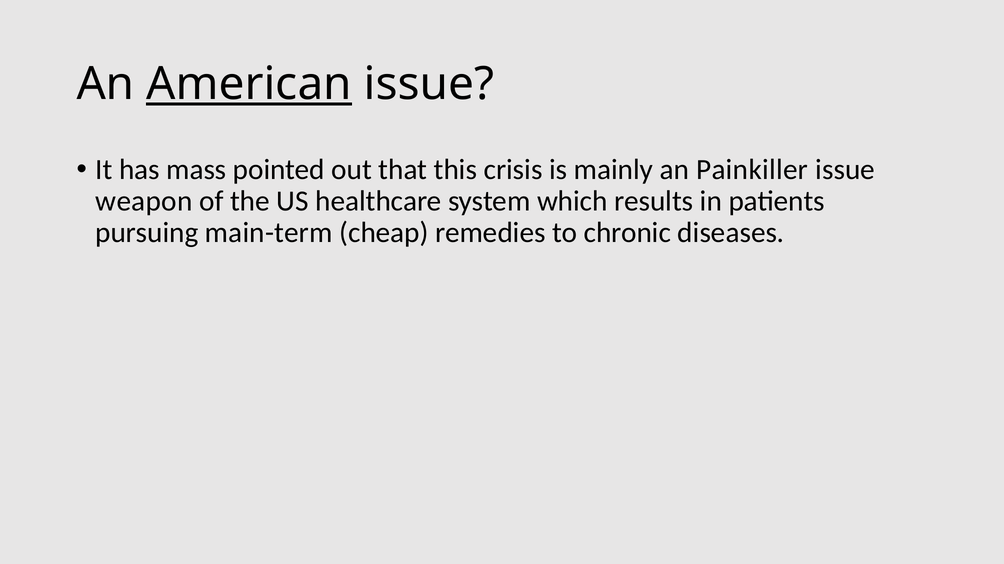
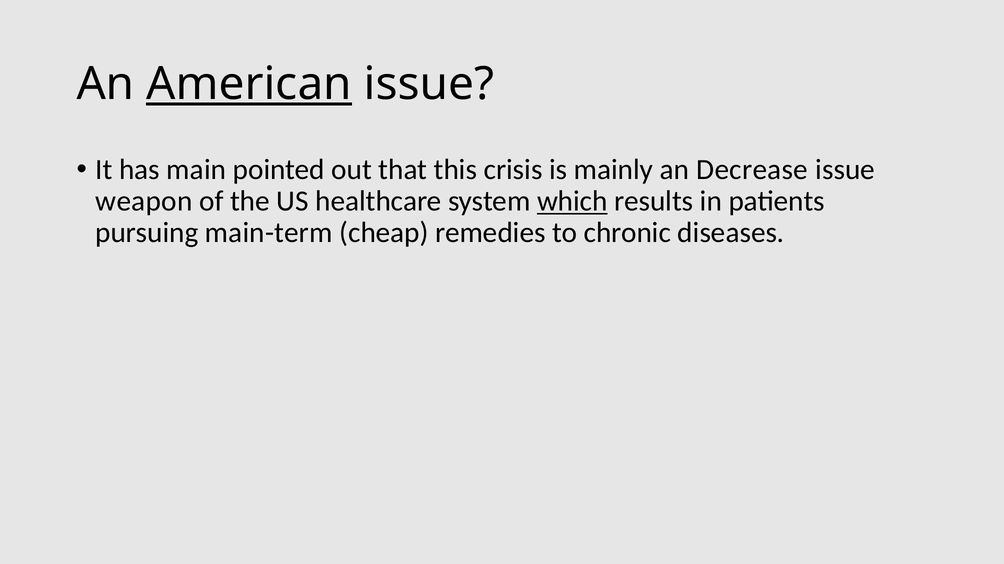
mass: mass -> main
Painkiller: Painkiller -> Decrease
which underline: none -> present
